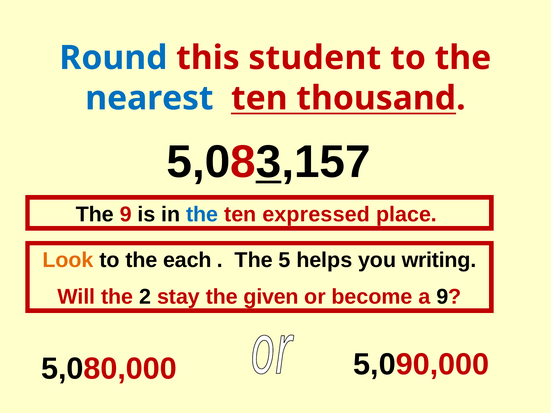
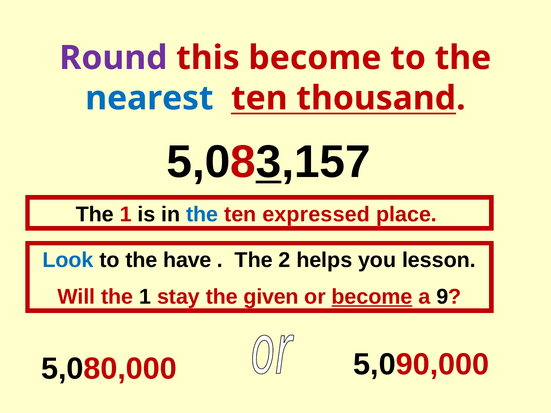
Round colour: blue -> purple
this student: student -> become
9 at (126, 214): 9 -> 1
Look colour: orange -> blue
each: each -> have
5: 5 -> 2
writing: writing -> lesson
Will the 2: 2 -> 1
become at (372, 297) underline: none -> present
